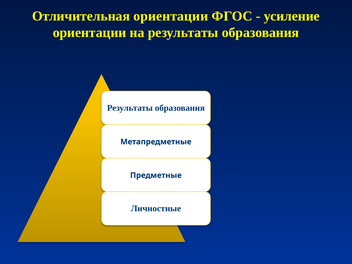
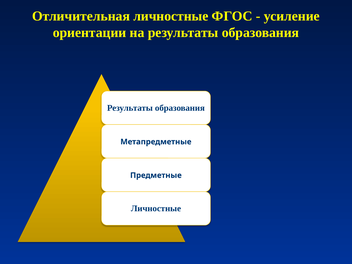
Отличительная ориентации: ориентации -> личностные
